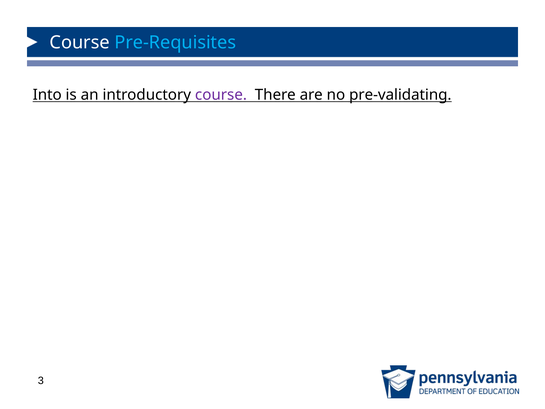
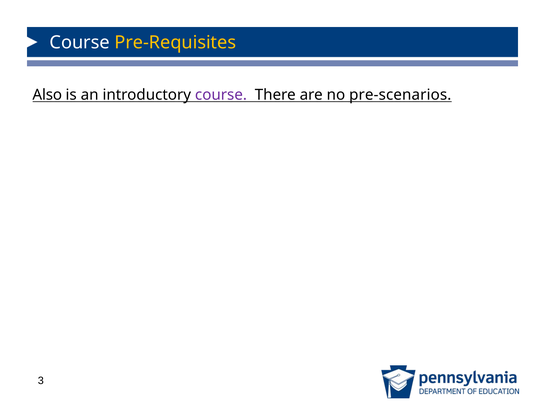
Pre-Requisites colour: light blue -> yellow
Into: Into -> Also
pre-validating: pre-validating -> pre-scenarios
